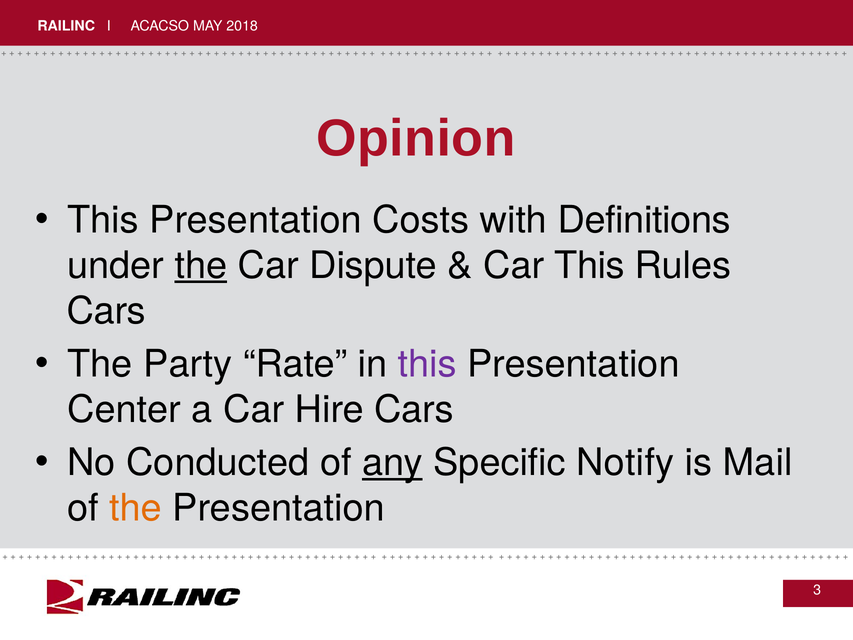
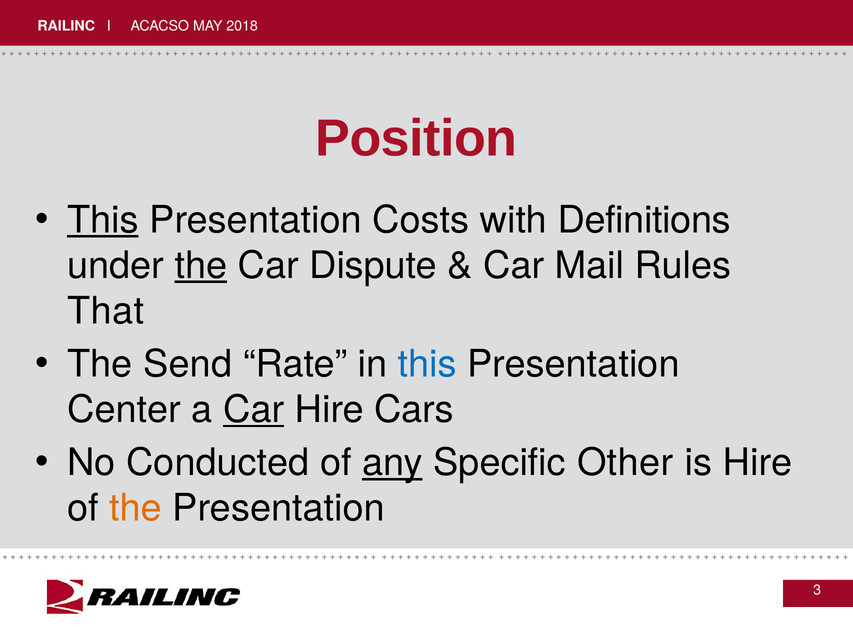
Opinion: Opinion -> Position
This at (103, 220) underline: none -> present
Car This: This -> Mail
Cars at (106, 311): Cars -> That
Party: Party -> Send
this at (427, 364) colour: purple -> blue
Car at (254, 410) underline: none -> present
Notify: Notify -> Other
is Mail: Mail -> Hire
